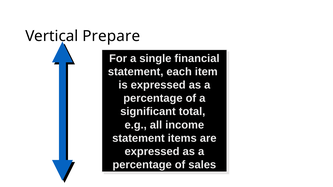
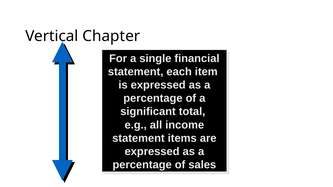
Prepare: Prepare -> Chapter
